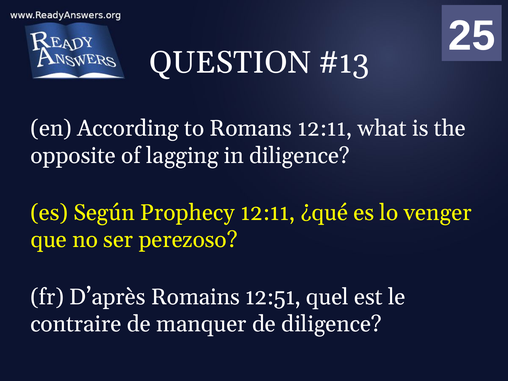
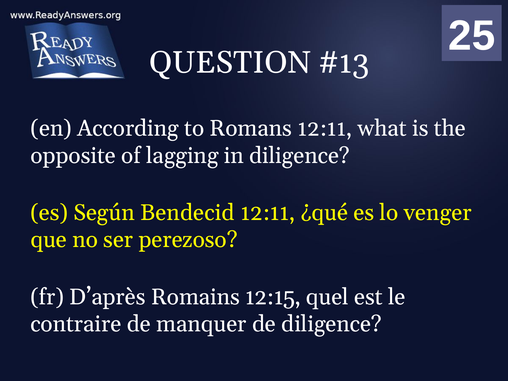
Prophecy: Prophecy -> Bendecid
12:51: 12:51 -> 12:15
